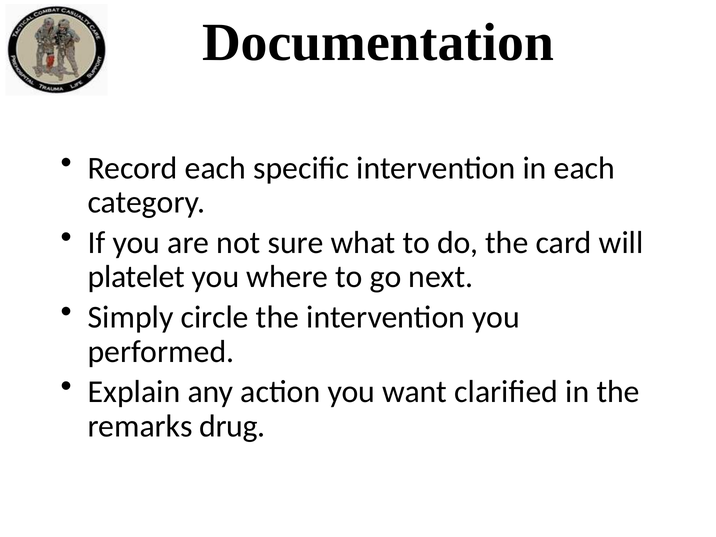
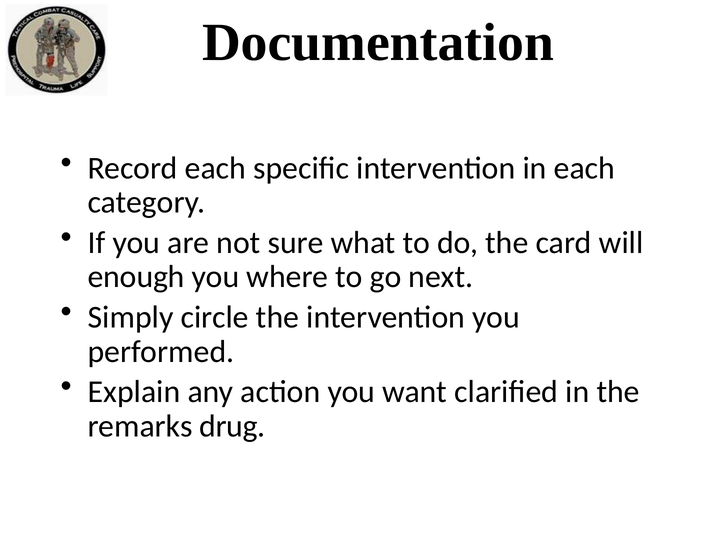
platelet: platelet -> enough
